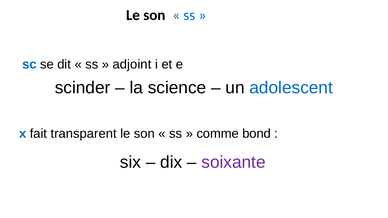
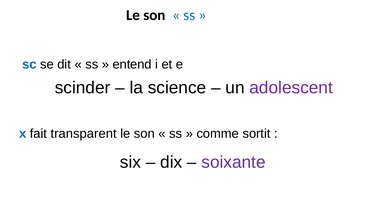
adjoint: adjoint -> entend
adolescent colour: blue -> purple
bond: bond -> sortit
